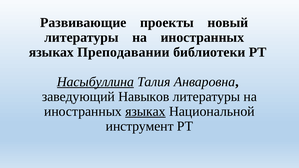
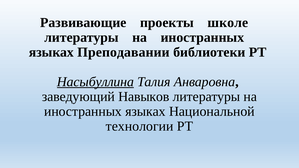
новый: новый -> школе
языках at (145, 111) underline: present -> none
инструмент: инструмент -> технологии
